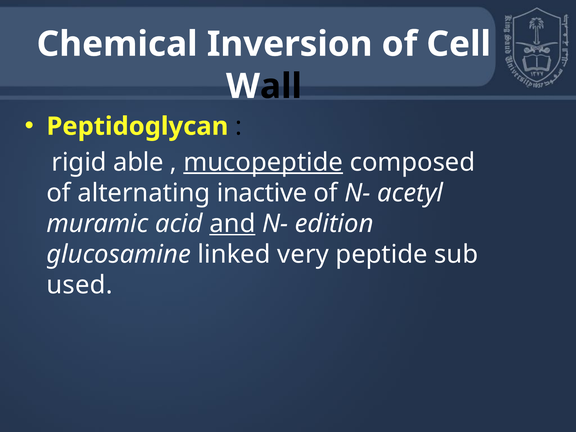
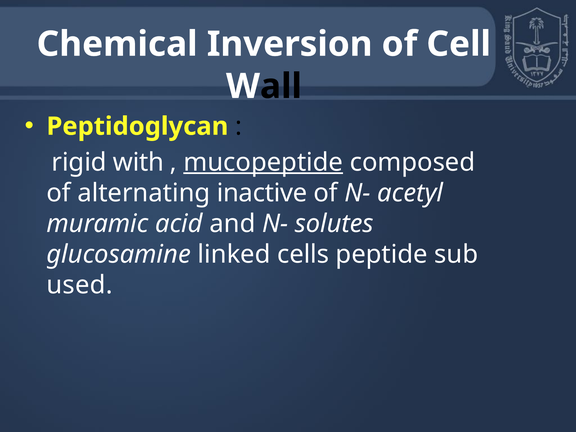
able: able -> with
and underline: present -> none
edition: edition -> solutes
very: very -> cells
